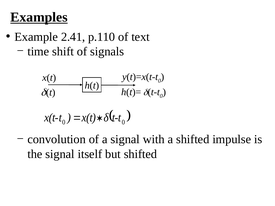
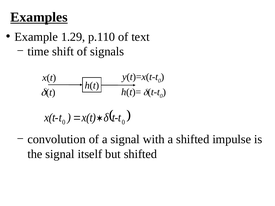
2.41: 2.41 -> 1.29
